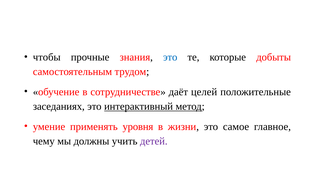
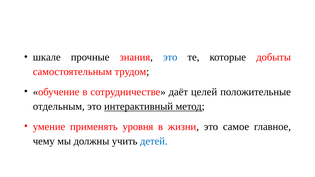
чтобы: чтобы -> шкале
заседаниях: заседаниях -> отдельным
детей colour: purple -> blue
